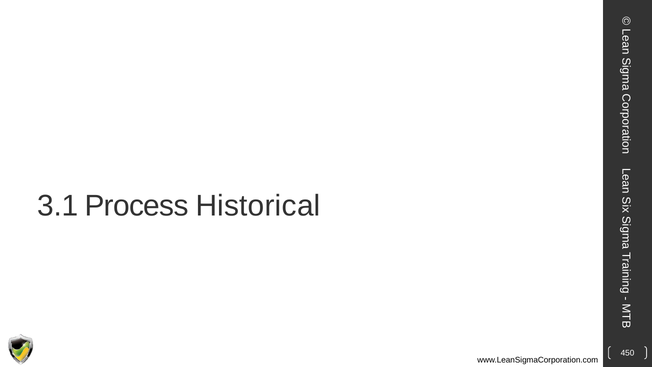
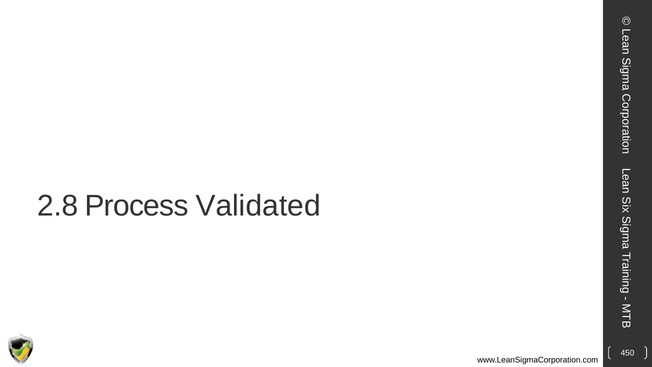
3.1: 3.1 -> 2.8
Historical: Historical -> Validated
